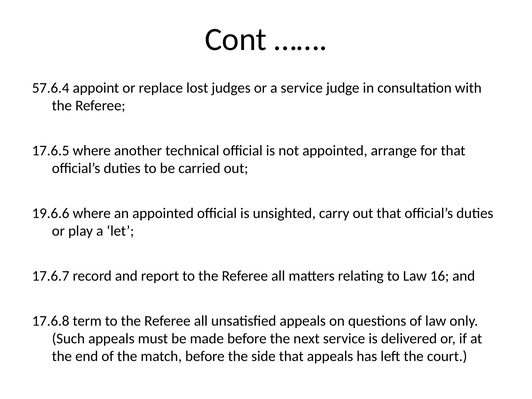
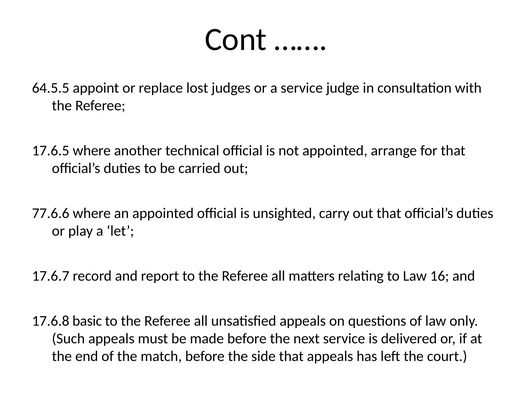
57.6.4: 57.6.4 -> 64.5.5
19.6.6: 19.6.6 -> 77.6.6
term: term -> basic
